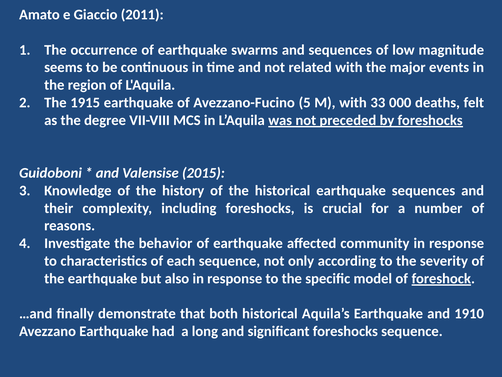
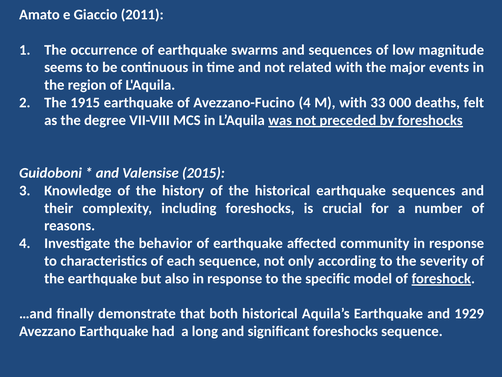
Avezzano-Fucino 5: 5 -> 4
1910: 1910 -> 1929
